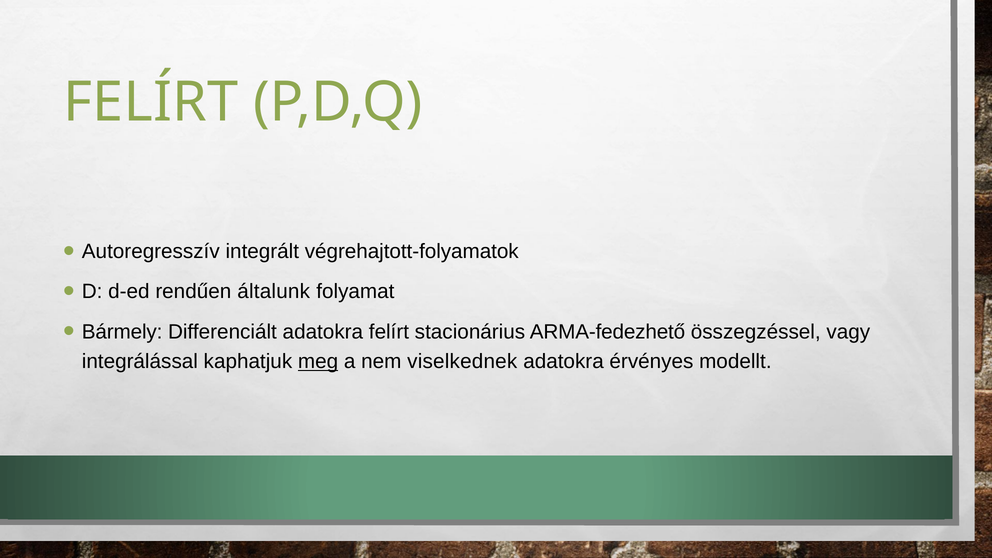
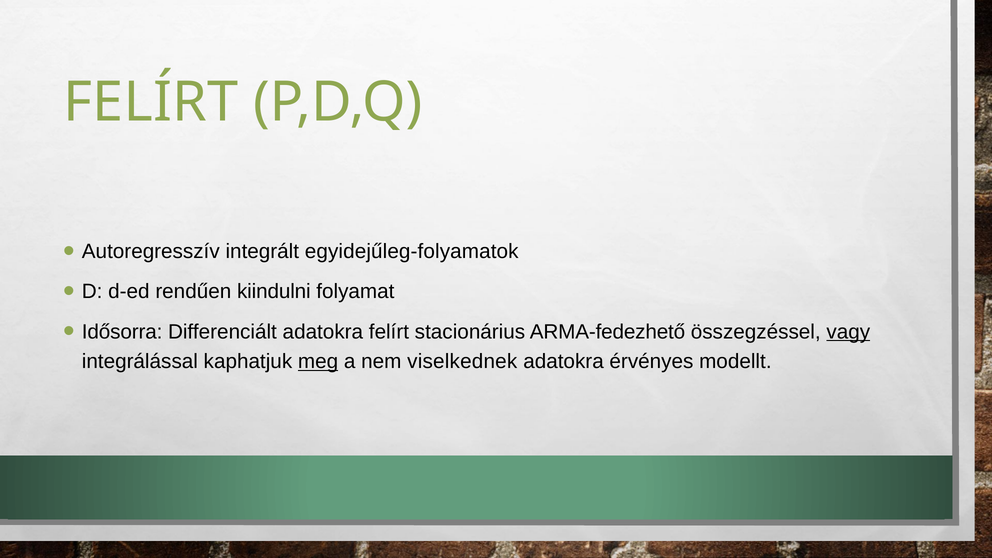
végrehajtott-folyamatok: végrehajtott-folyamatok -> egyidejűleg-folyamatok
általunk: általunk -> kiindulni
Bármely: Bármely -> Idősorra
vagy underline: none -> present
